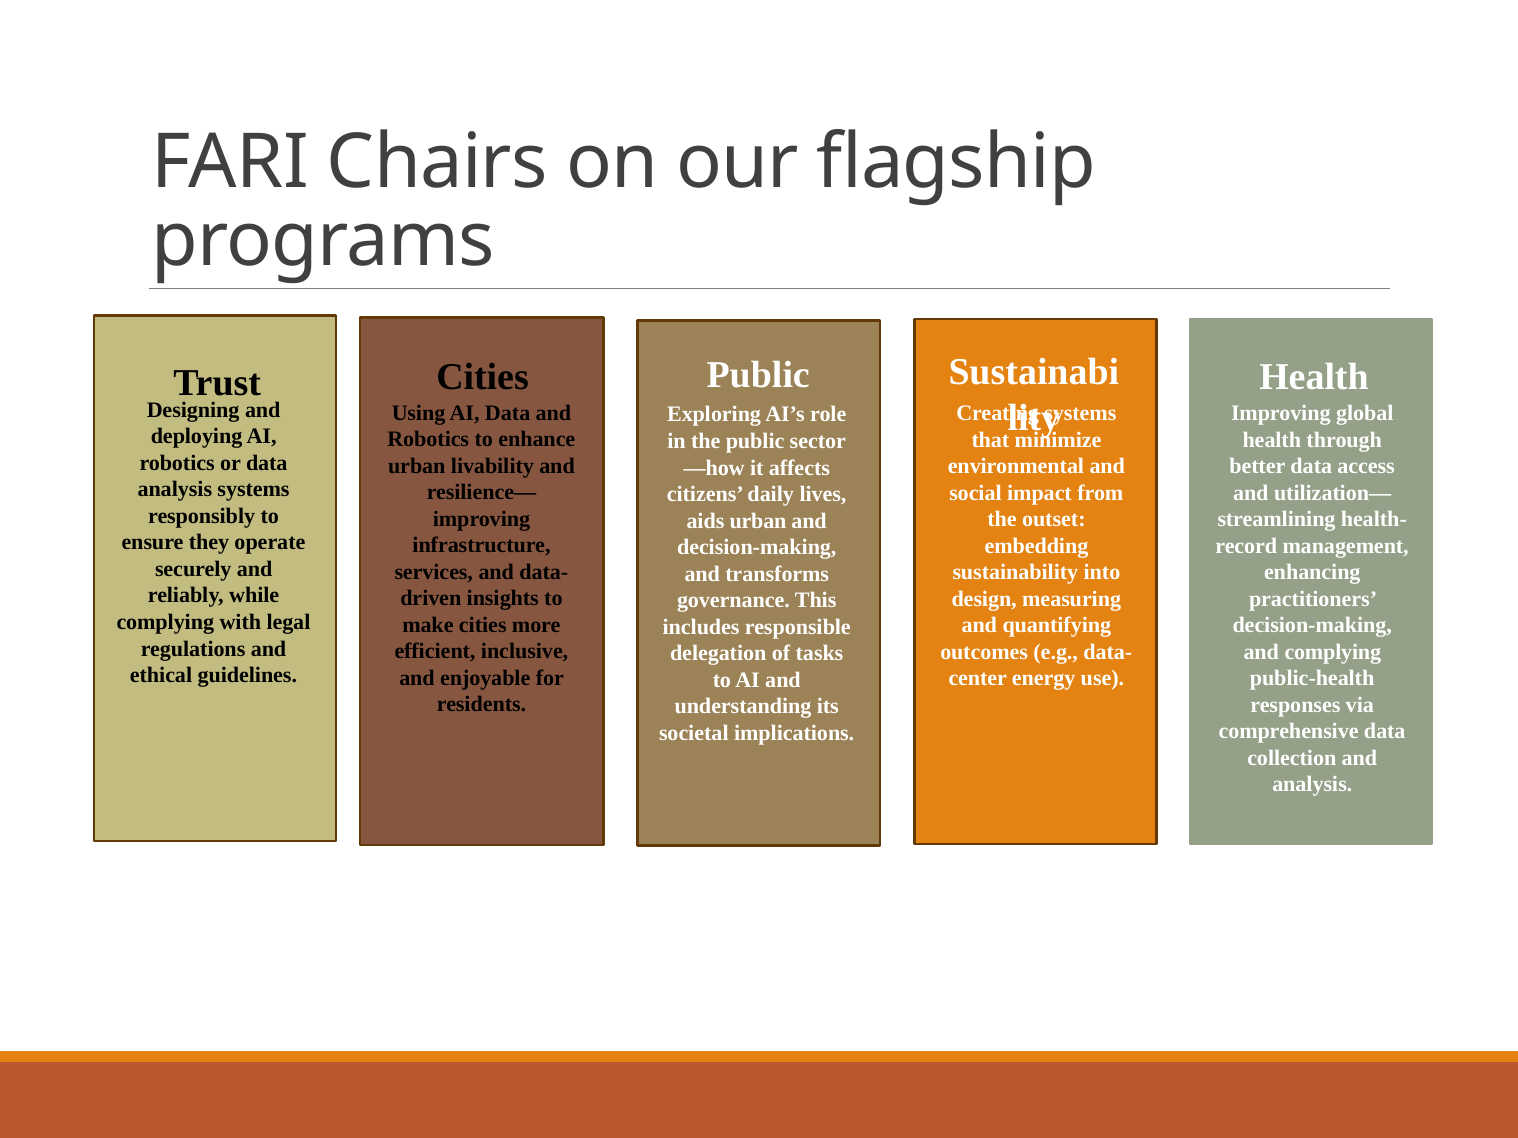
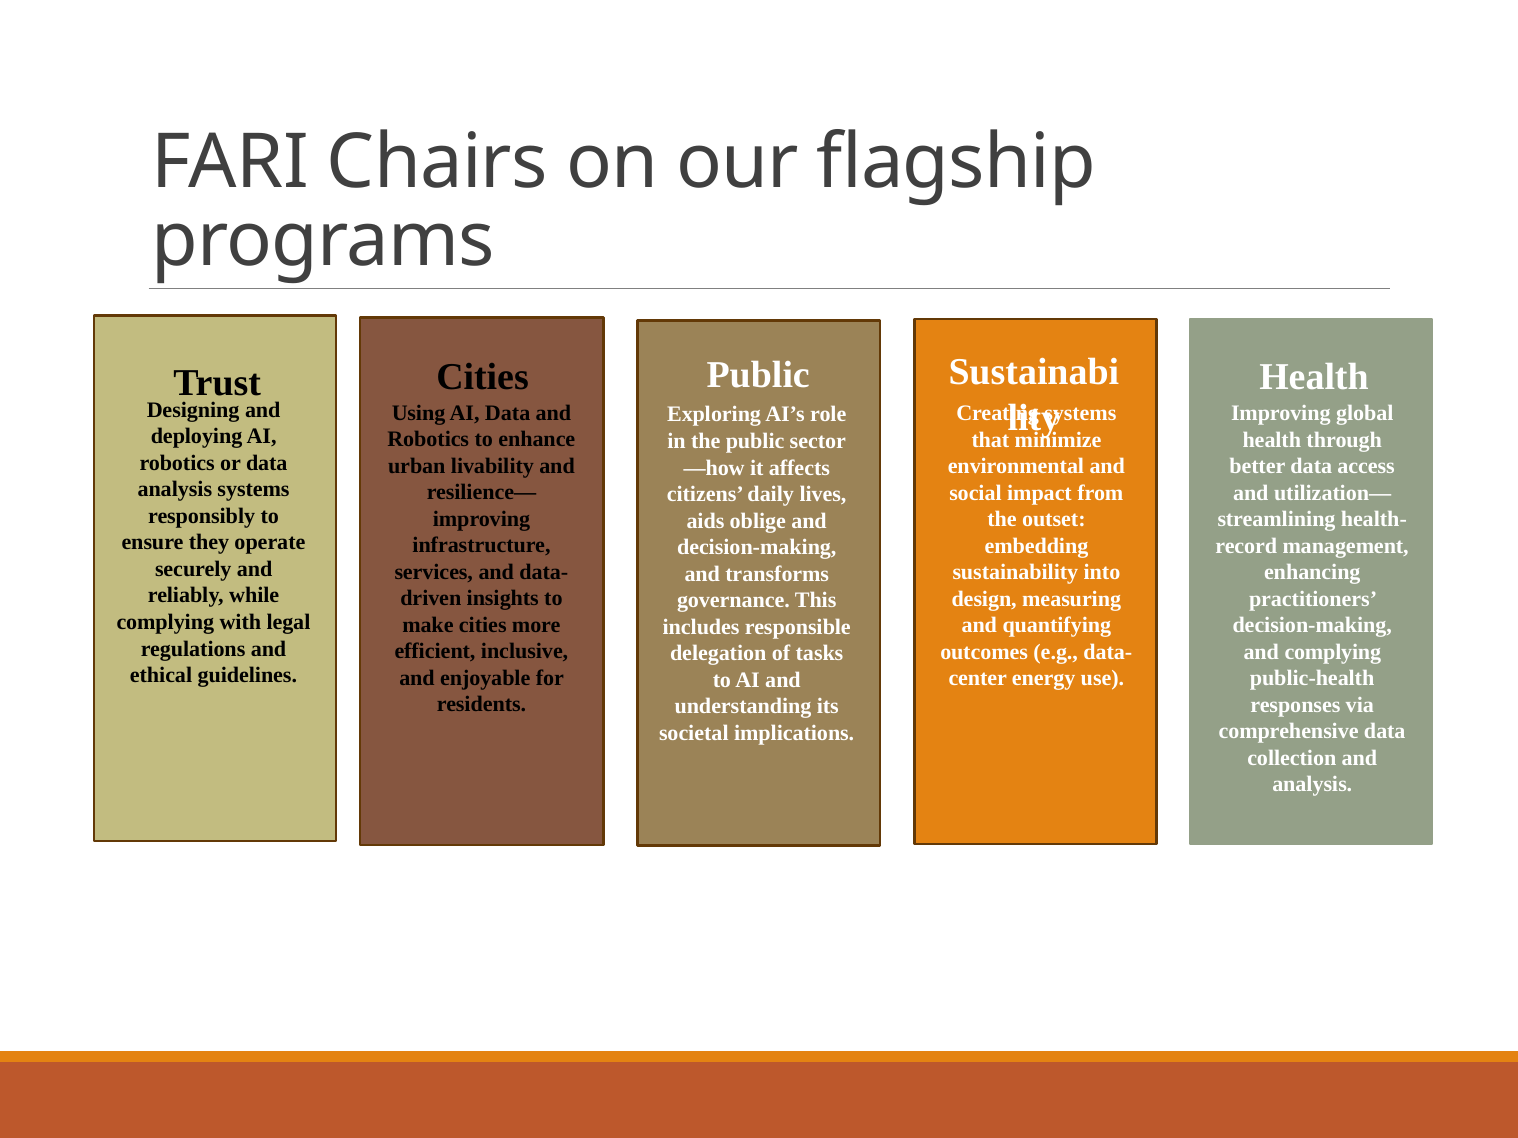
aids urban: urban -> oblige
